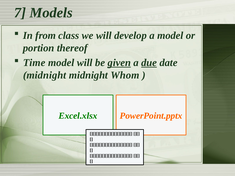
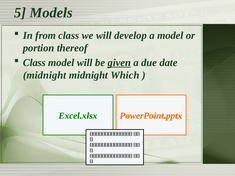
7: 7 -> 5
Time at (34, 63): Time -> Class
due underline: present -> none
Whom: Whom -> Which
